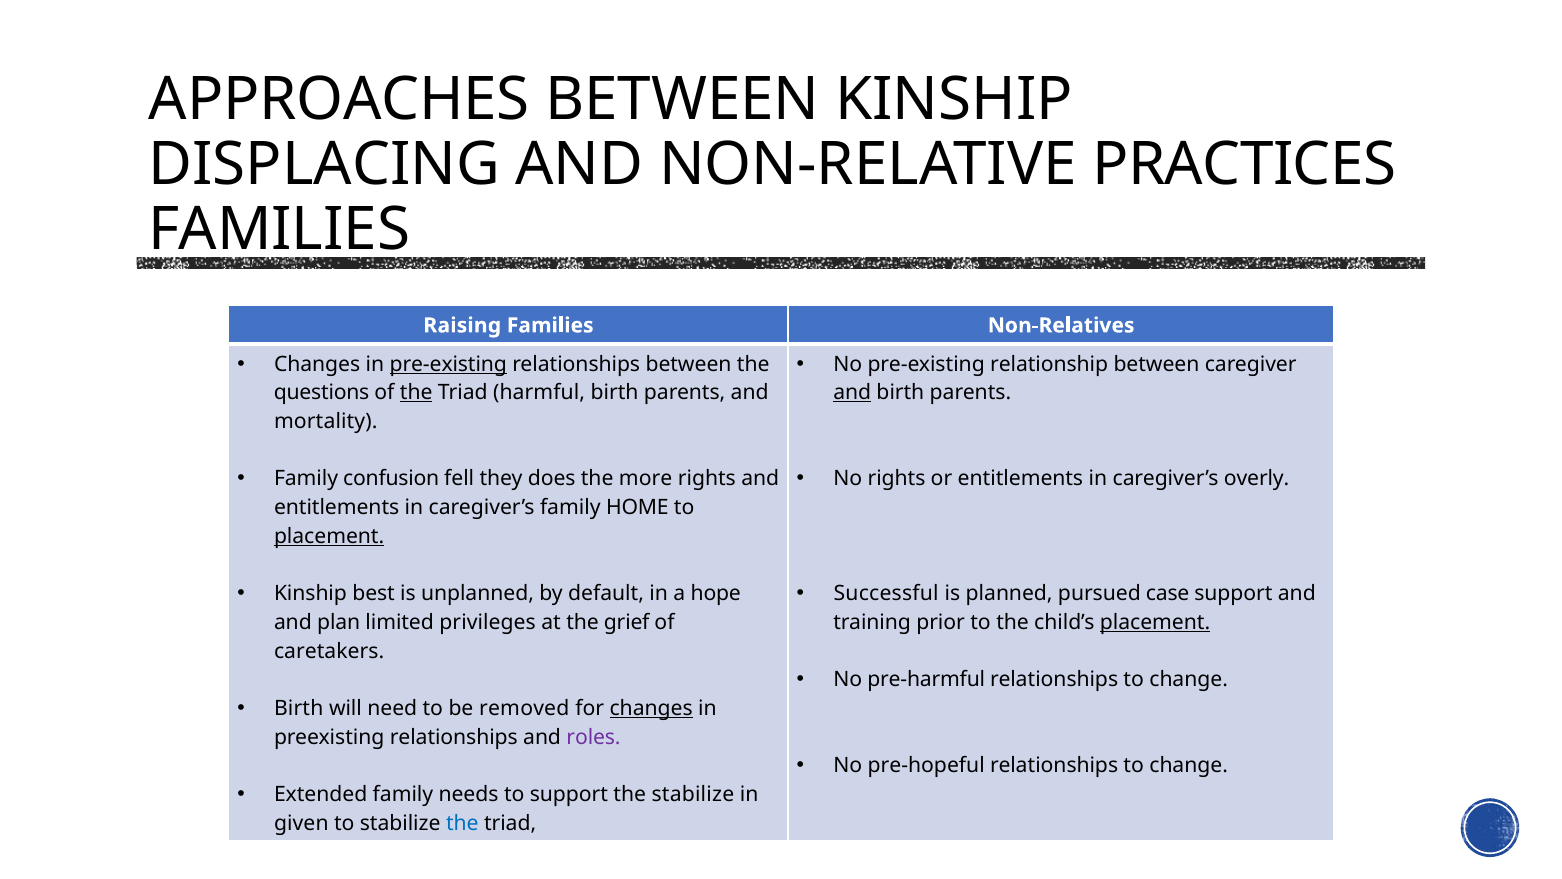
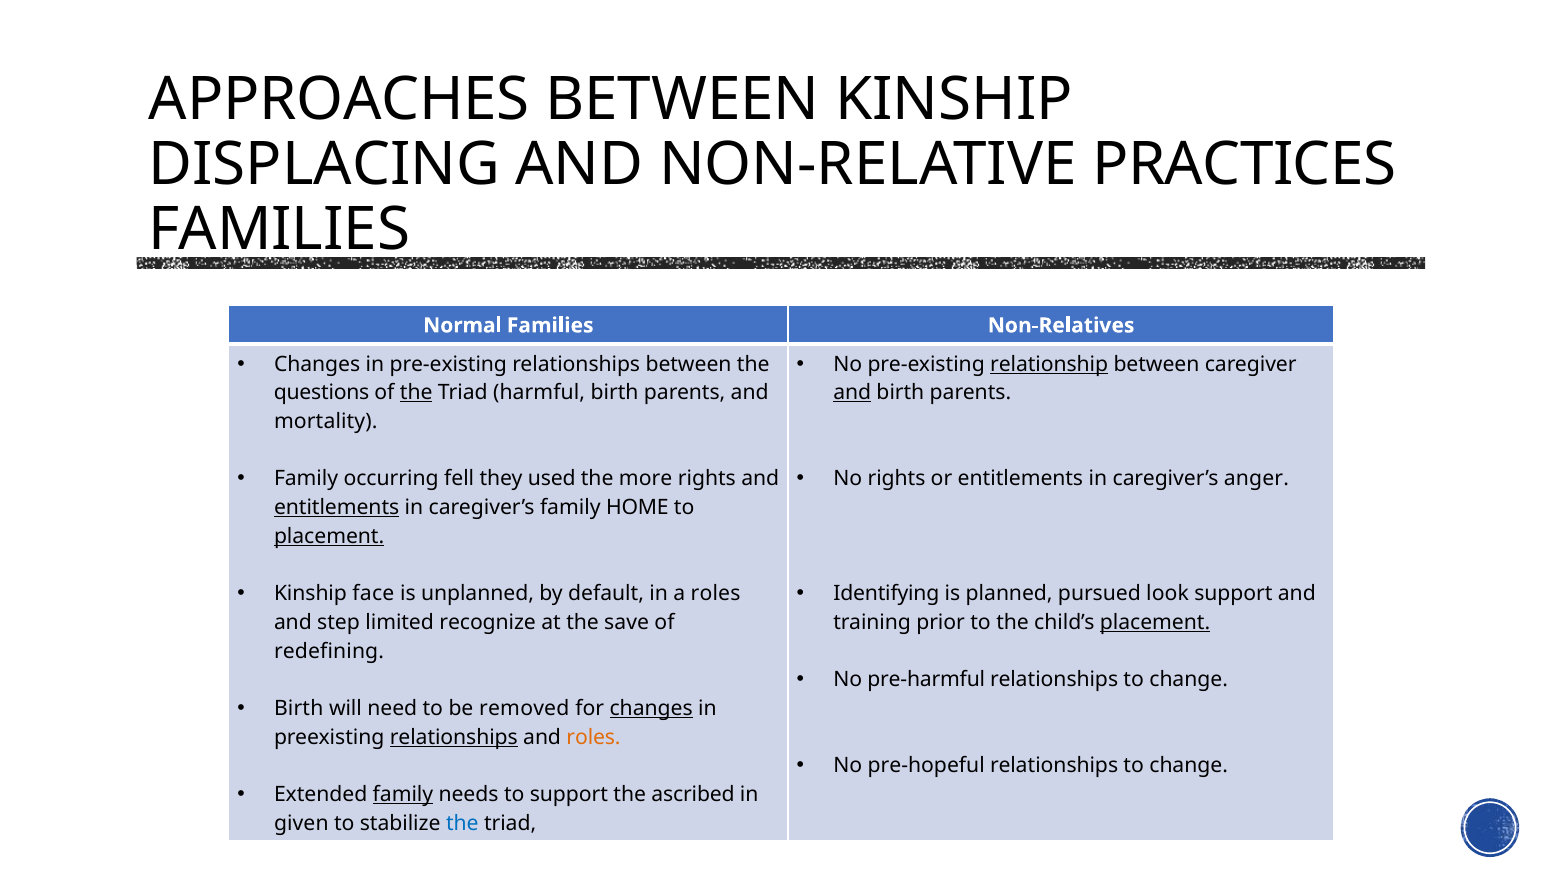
Raising: Raising -> Normal
pre-existing at (448, 364) underline: present -> none
relationship underline: none -> present
confusion: confusion -> occurring
does: does -> used
overly: overly -> anger
entitlements at (337, 507) underline: none -> present
best: best -> face
a hope: hope -> roles
Successful: Successful -> Identifying
case: case -> look
plan: plan -> step
privileges: privileges -> recognize
grief: grief -> save
caretakers: caretakers -> redefining
relationships at (454, 737) underline: none -> present
roles at (594, 737) colour: purple -> orange
family at (403, 794) underline: none -> present
the stabilize: stabilize -> ascribed
